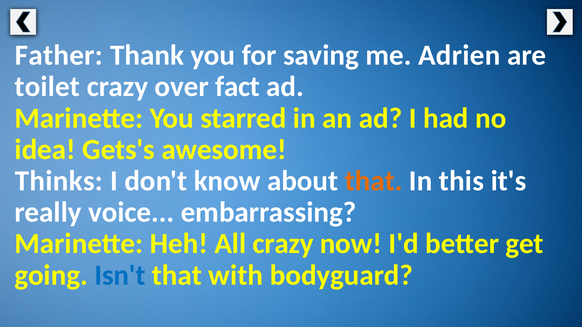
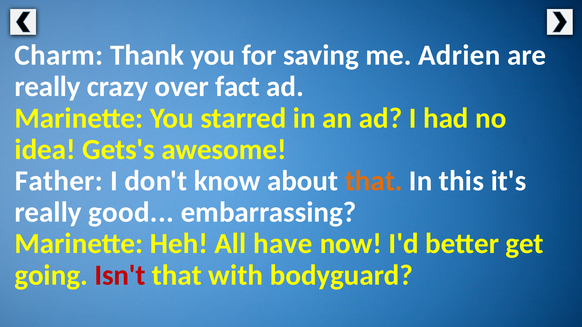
Father: Father -> Charm
toilet at (47, 87): toilet -> really
Thinks: Thinks -> Father
voice: voice -> good
All crazy: crazy -> have
Isn't colour: blue -> red
